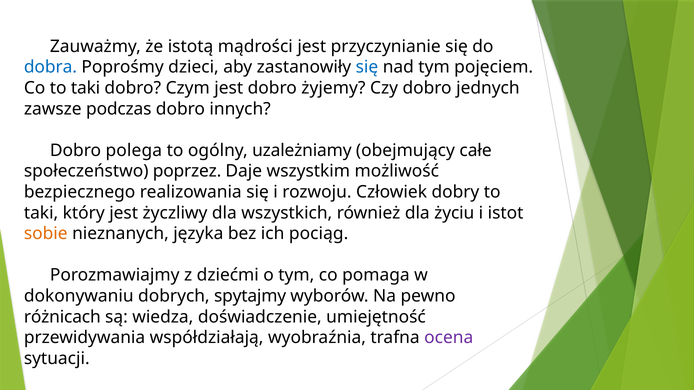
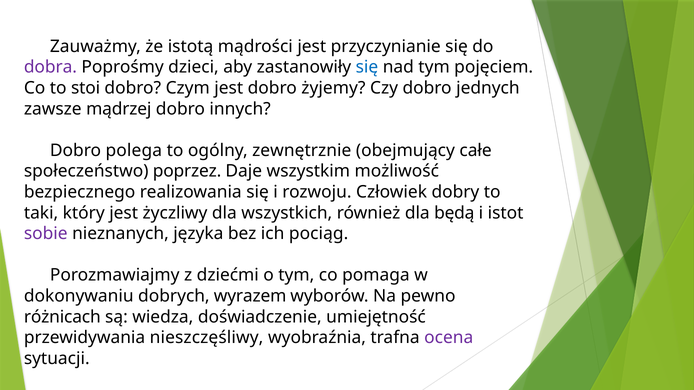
dobra colour: blue -> purple
Co to taki: taki -> stoi
podczas: podczas -> mądrzej
uzależniamy: uzależniamy -> zewnętrznie
życiu: życiu -> będą
sobie colour: orange -> purple
spytajmy: spytajmy -> wyrazem
współdziałają: współdziałają -> nieszczęśliwy
